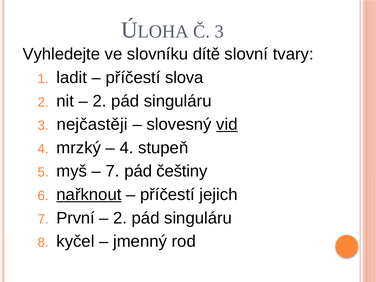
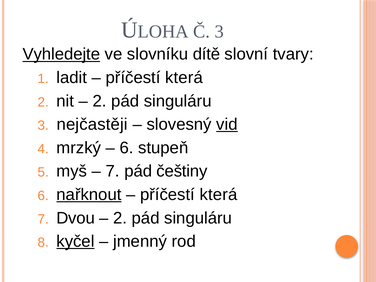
Vyhledejte underline: none -> present
slova at (184, 78): slova -> která
4 at (127, 148): 4 -> 6
jejich at (219, 195): jejich -> která
První: První -> Dvou
kyčel underline: none -> present
